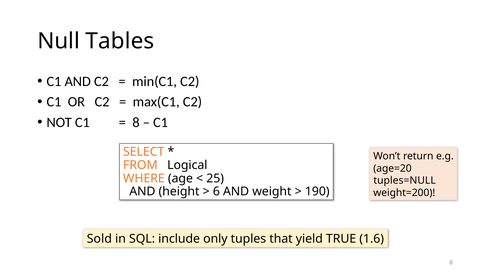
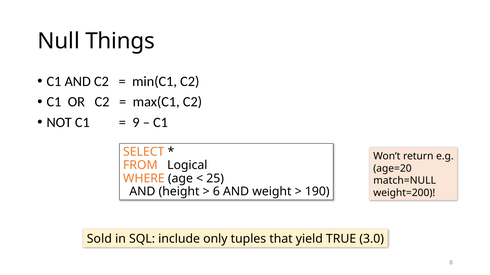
Tables: Tables -> Things
8 at (136, 123): 8 -> 9
tuples=NULL: tuples=NULL -> match=NULL
1.6: 1.6 -> 3.0
